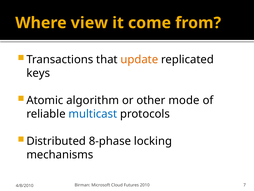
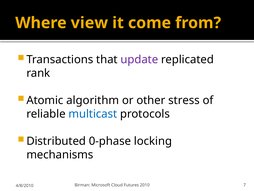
update colour: orange -> purple
keys: keys -> rank
mode: mode -> stress
8-phase: 8-phase -> 0-phase
